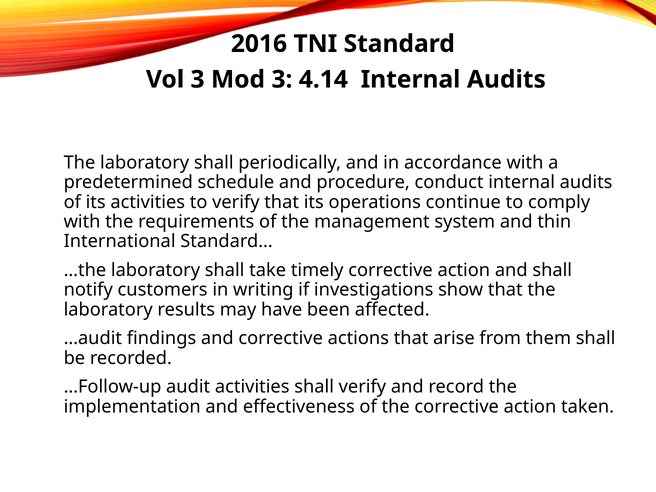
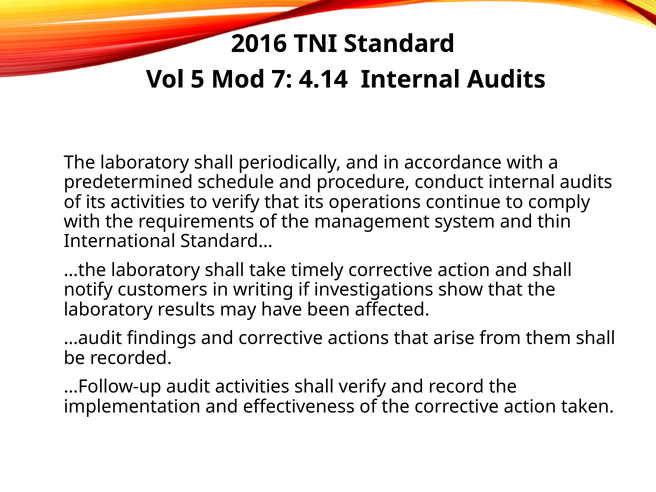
Vol 3: 3 -> 5
Mod 3: 3 -> 7
